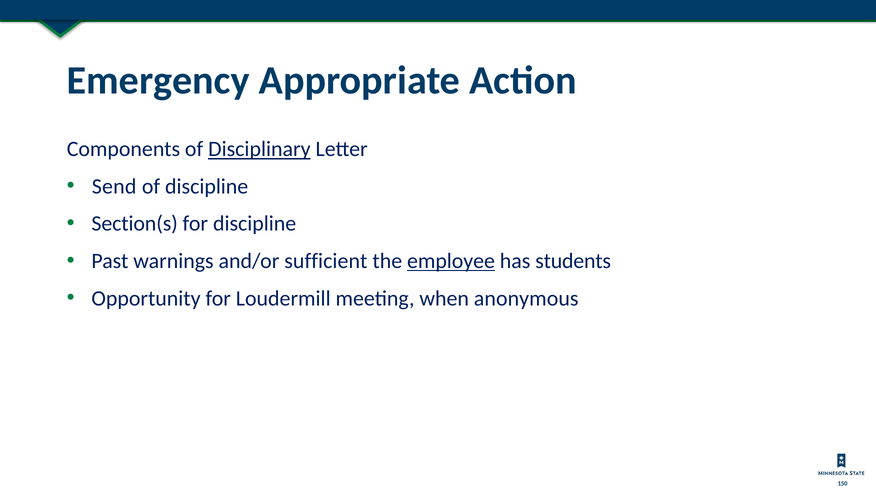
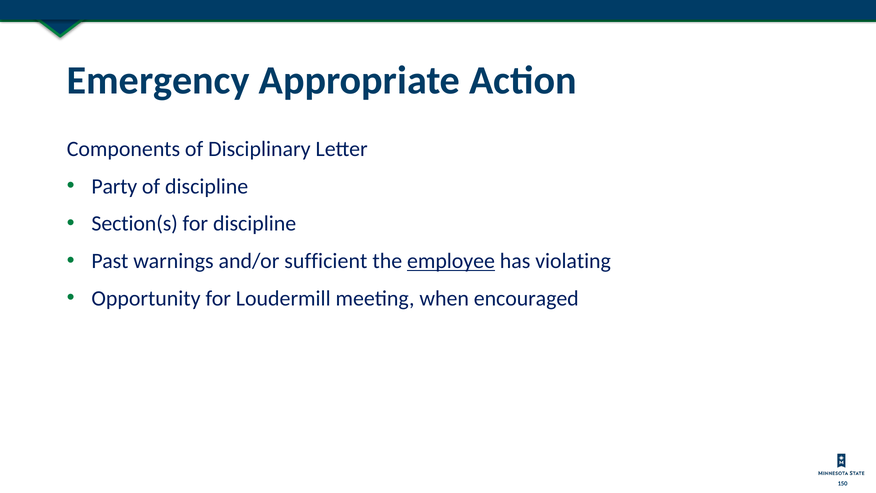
Disciplinary underline: present -> none
Send: Send -> Party
students: students -> violating
anonymous: anonymous -> encouraged
